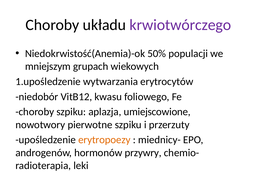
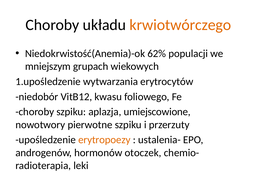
krwiotwórczego colour: purple -> orange
50%: 50% -> 62%
miednicy-: miednicy- -> ustalenia-
przywry: przywry -> otoczek
